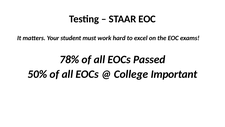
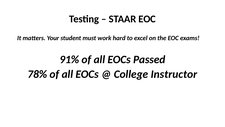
78%: 78% -> 91%
50%: 50% -> 78%
Important: Important -> Instructor
